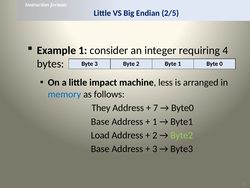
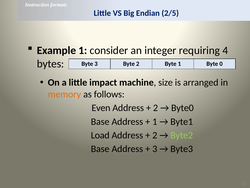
less: less -> size
memory colour: blue -> orange
They: They -> Even
7 at (156, 108): 7 -> 2
